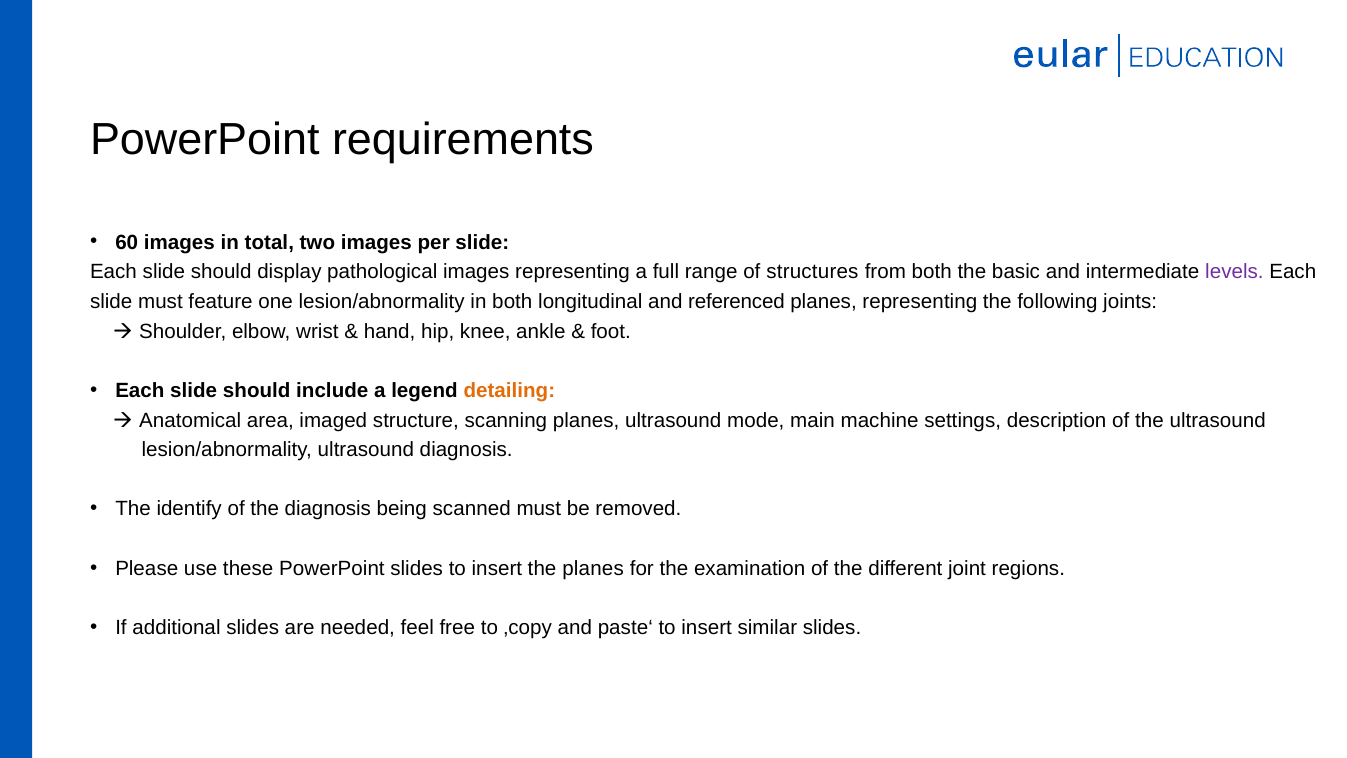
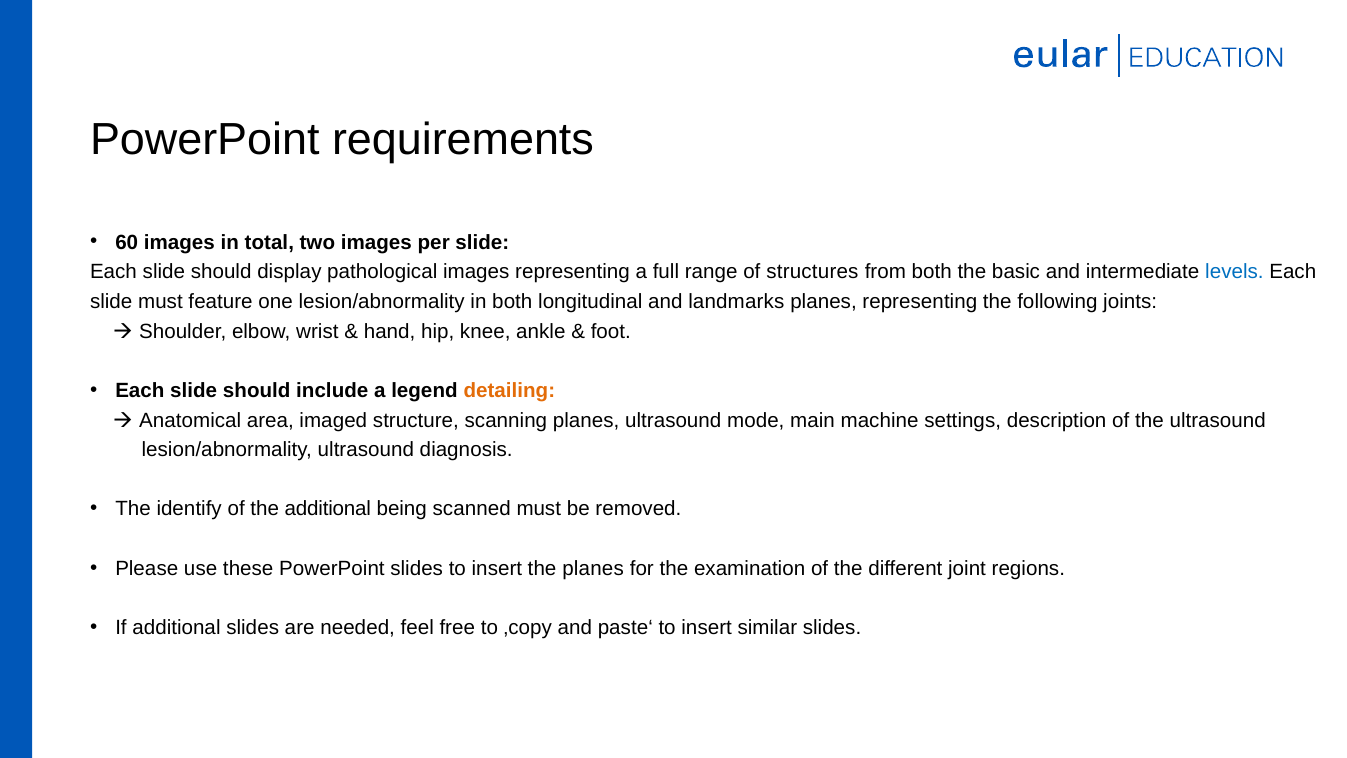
levels colour: purple -> blue
referenced: referenced -> landmarks
the diagnosis: diagnosis -> additional
